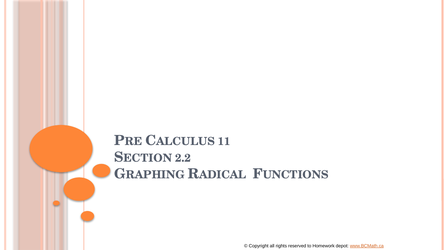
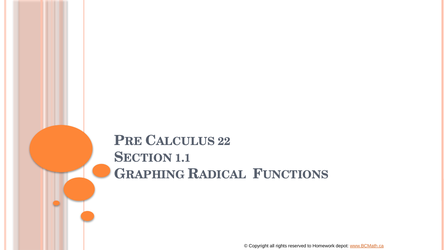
11: 11 -> 22
2.2: 2.2 -> 1.1
